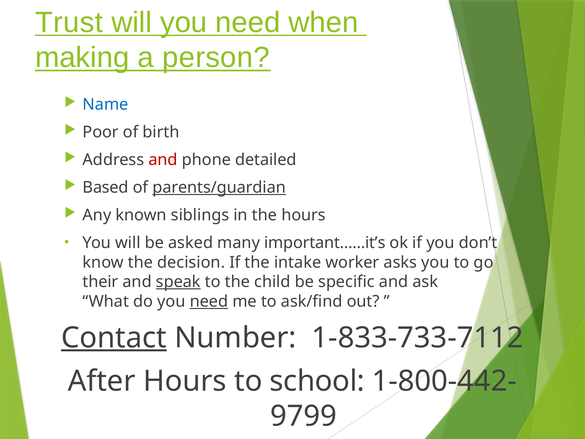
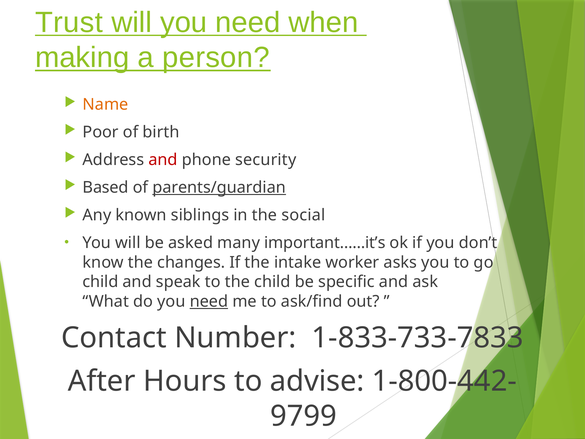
Name colour: blue -> orange
detailed: detailed -> security
the hours: hours -> social
decision: decision -> changes
their at (100, 282): their -> child
speak underline: present -> none
Contact underline: present -> none
1-833-733-7112: 1-833-733-7112 -> 1-833-733-7833
school: school -> advise
